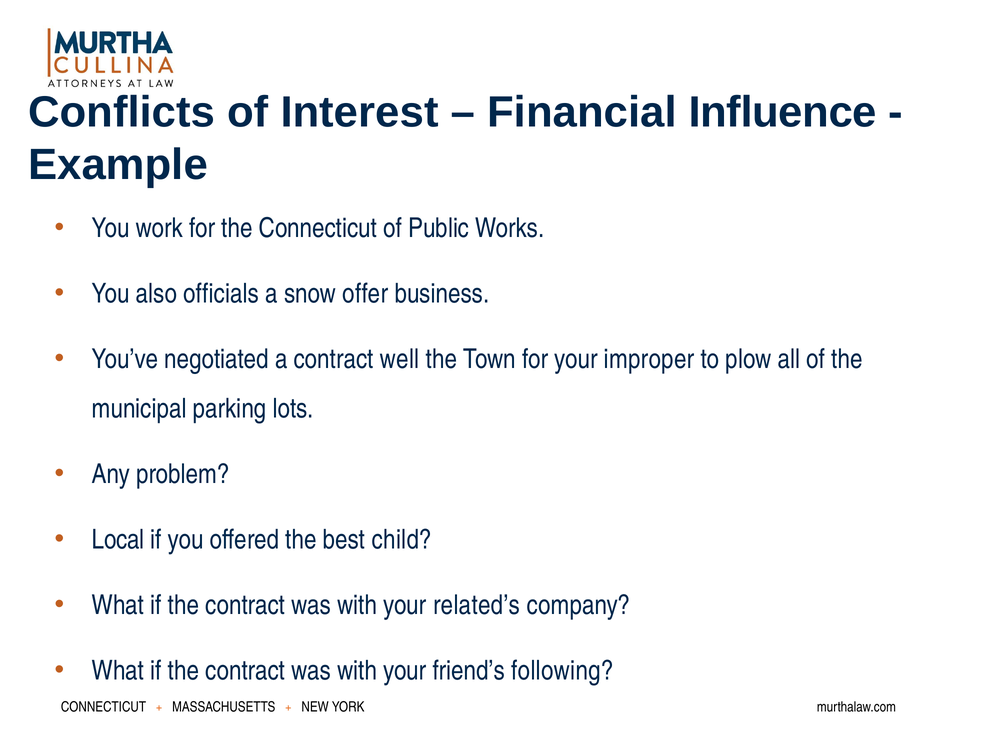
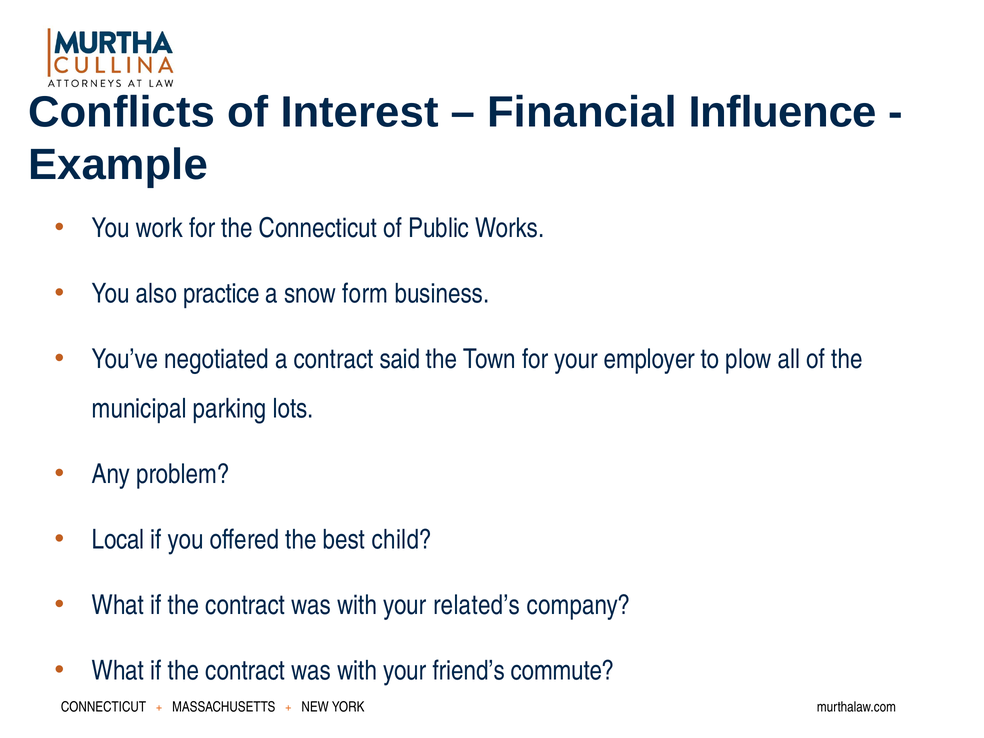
officials: officials -> practice
offer: offer -> form
well: well -> said
improper: improper -> employer
following: following -> commute
